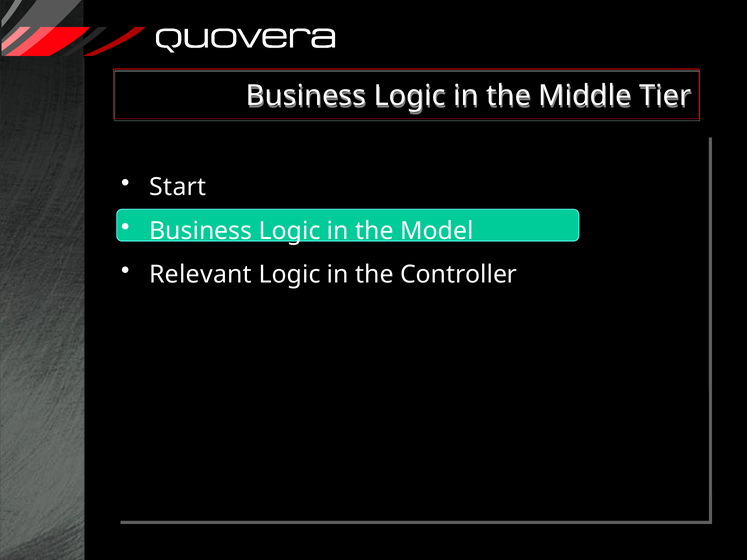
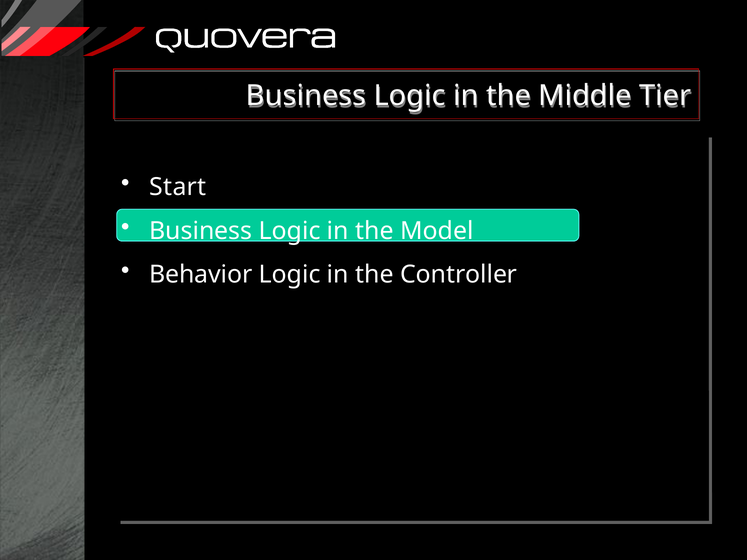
Relevant: Relevant -> Behavior
